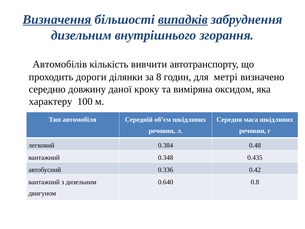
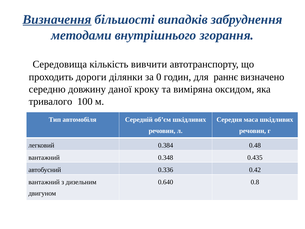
випадків underline: present -> none
дизельним at (81, 35): дизельним -> методами
Автомобілів: Автомобілів -> Середовища
8: 8 -> 0
метрі: метрі -> раннє
характеру: характеру -> тривалого
